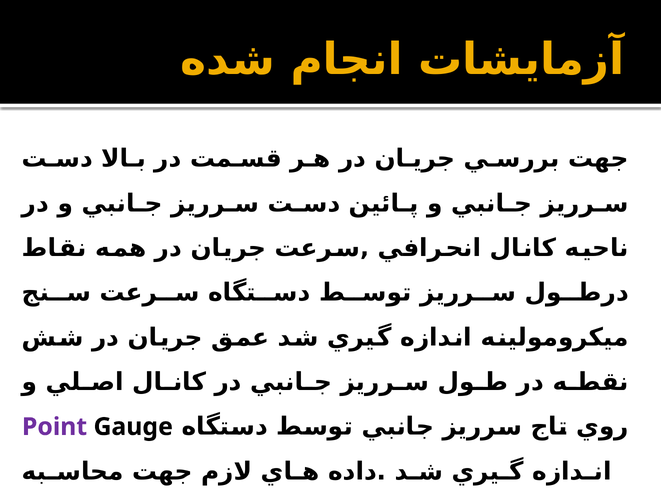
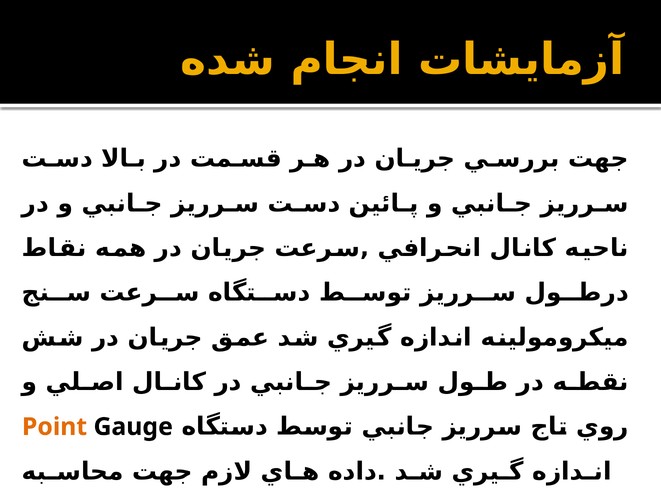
Point colour: purple -> orange
